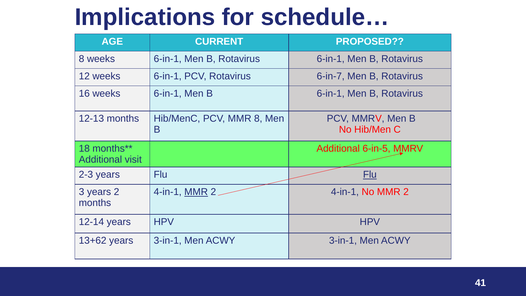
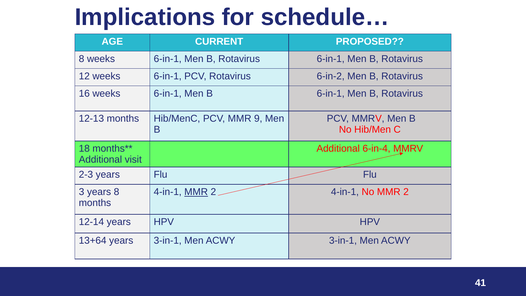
6-in-7: 6-in-7 -> 6-in-2
MMR 8: 8 -> 9
6-in-5: 6-in-5 -> 6-in-4
Flu at (370, 175) underline: present -> none
years 2: 2 -> 8
13+62: 13+62 -> 13+64
